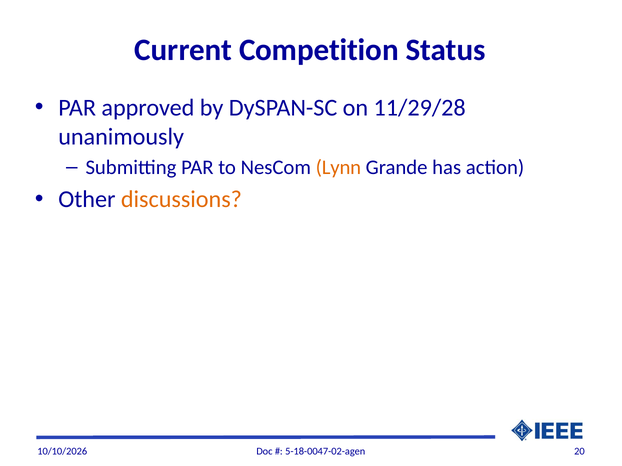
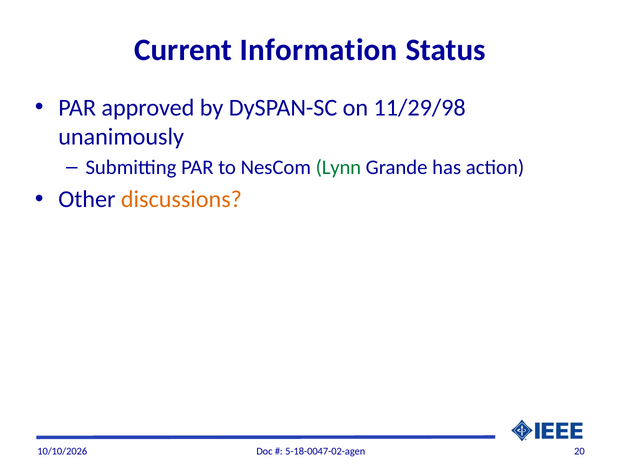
Competition: Competition -> Information
11/29/28: 11/29/28 -> 11/29/98
Lynn colour: orange -> green
